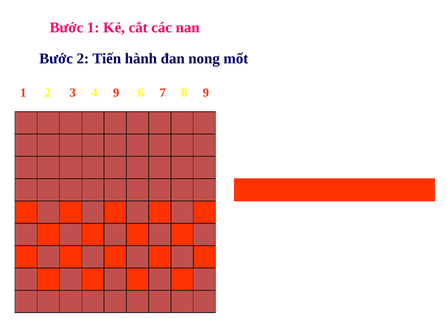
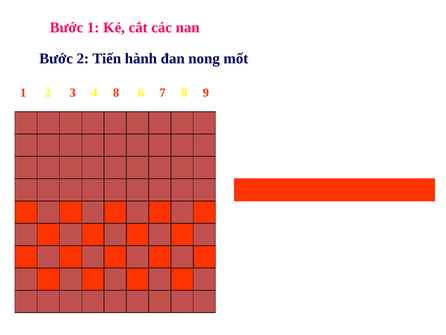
4 9: 9 -> 8
